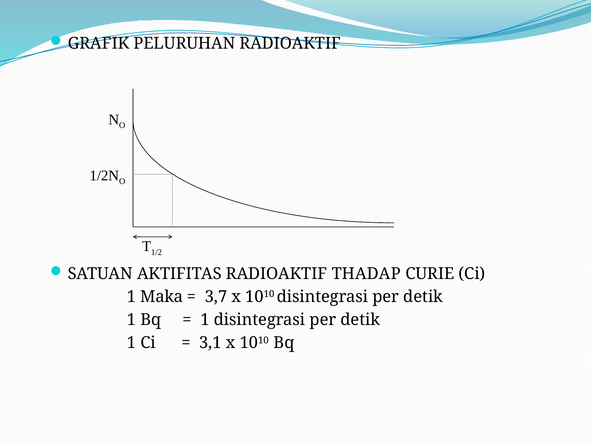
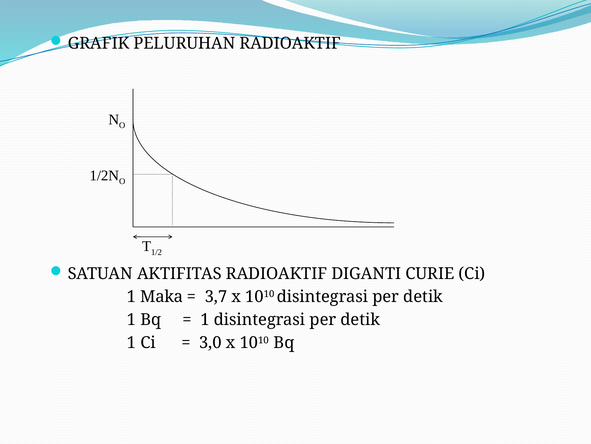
THADAP: THADAP -> DIGANTI
3,1: 3,1 -> 3,0
